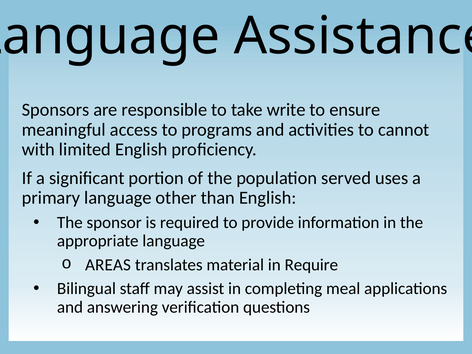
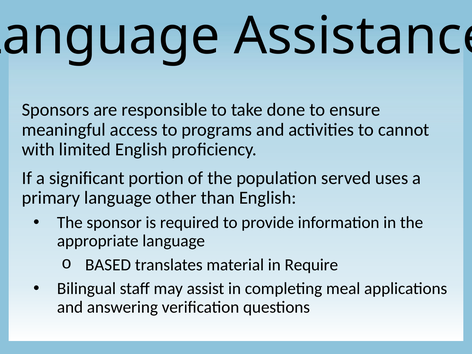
write: write -> done
AREAS: AREAS -> BASED
